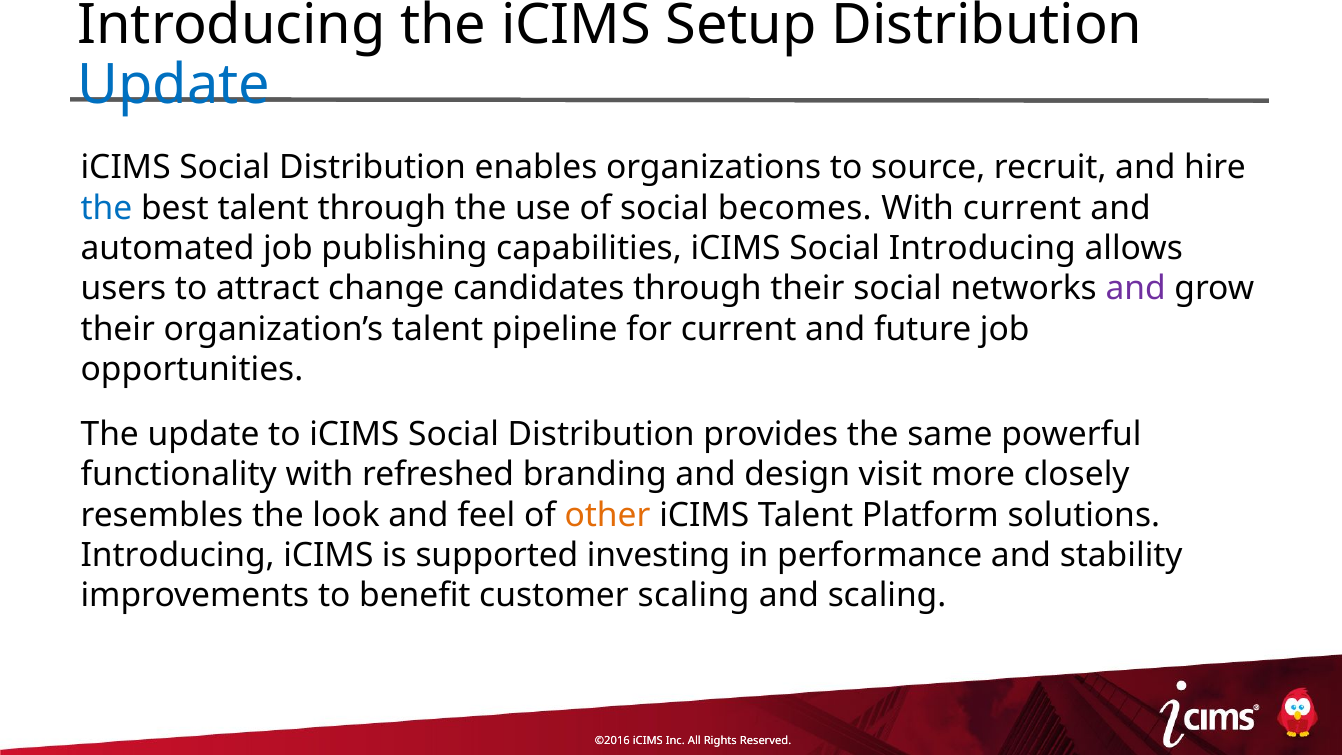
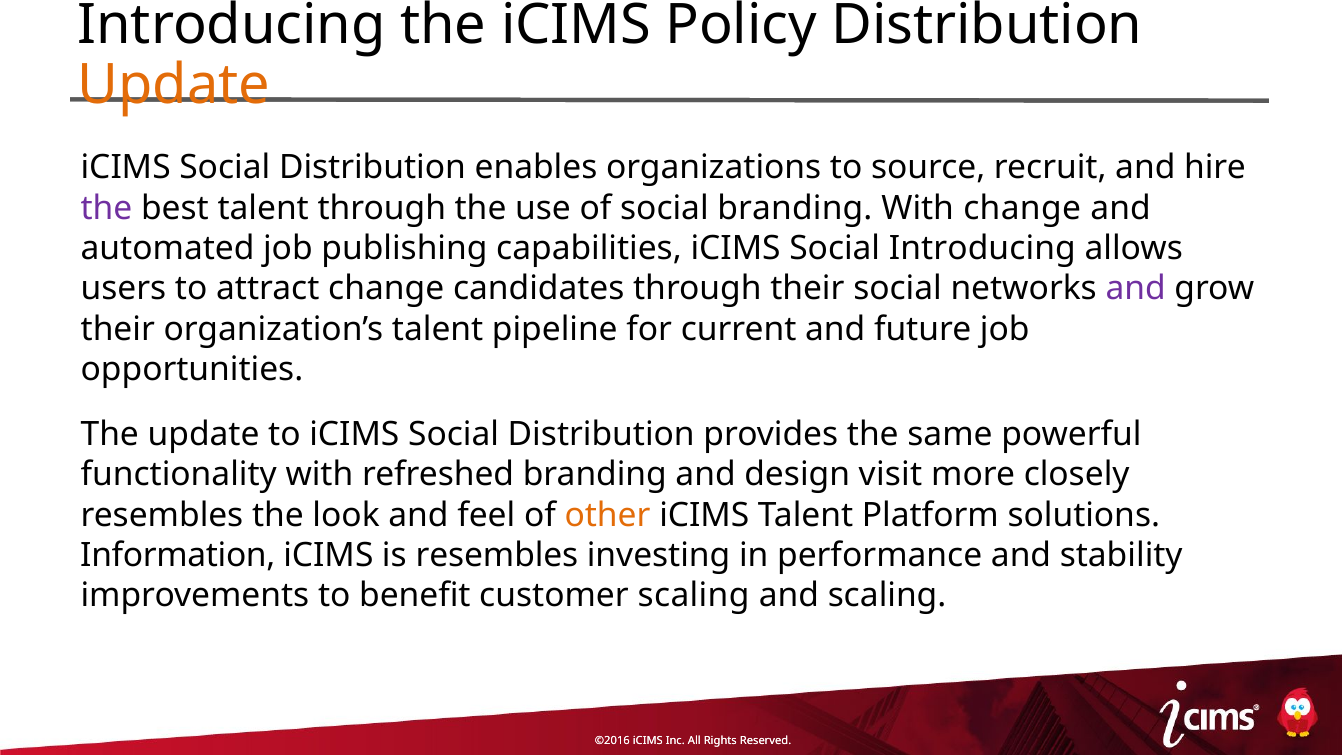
Setup: Setup -> Policy
Update at (174, 85) colour: blue -> orange
the at (107, 208) colour: blue -> purple
social becomes: becomes -> branding
With current: current -> change
Introducing at (178, 555): Introducing -> Information
is supported: supported -> resembles
